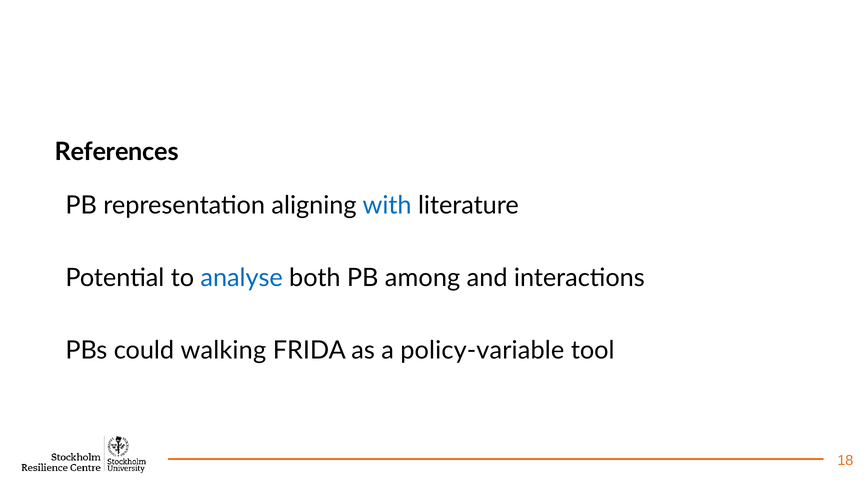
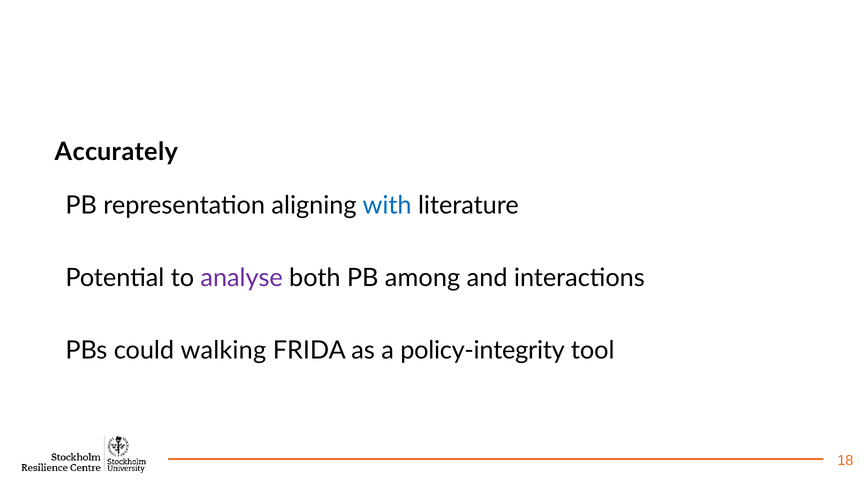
References: References -> Accurately
analyse colour: blue -> purple
policy-variable: policy-variable -> policy-integrity
